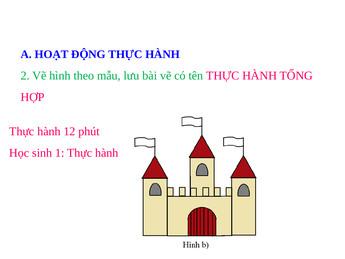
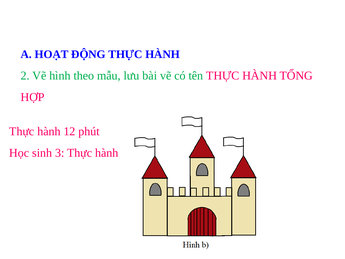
1: 1 -> 3
